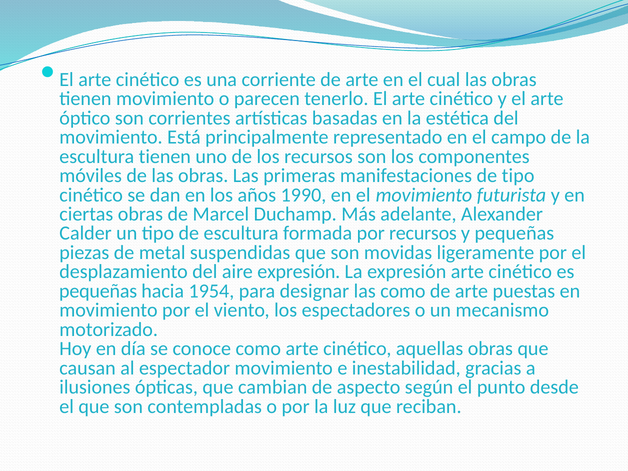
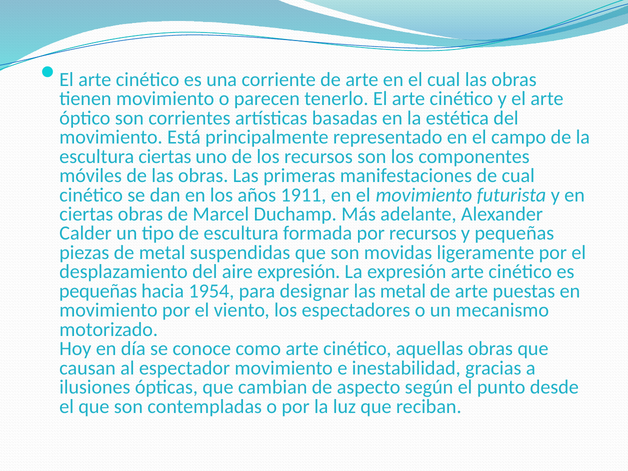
escultura tienen: tienen -> ciertas
de tipo: tipo -> cual
1990: 1990 -> 1911
las como: como -> metal
